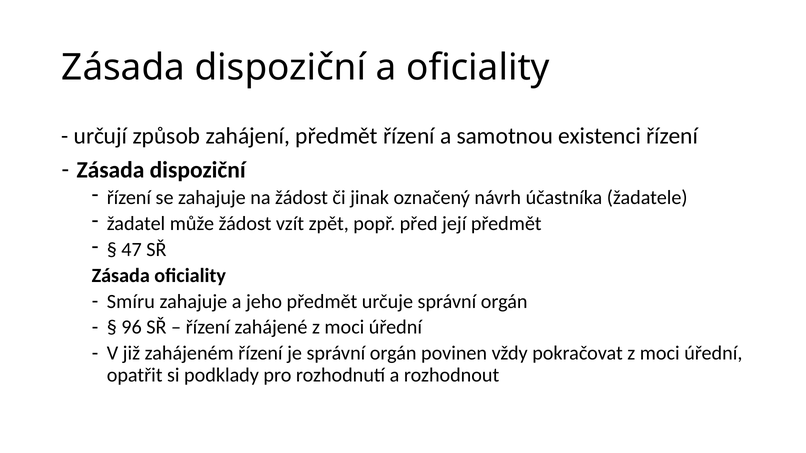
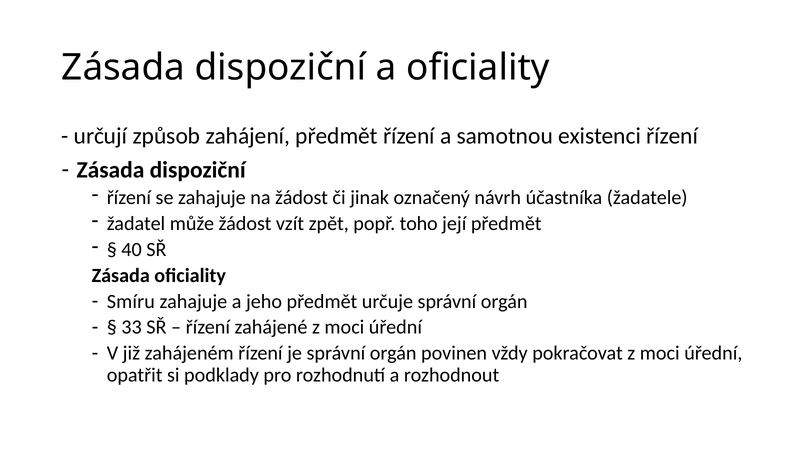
před: před -> toho
47: 47 -> 40
96: 96 -> 33
